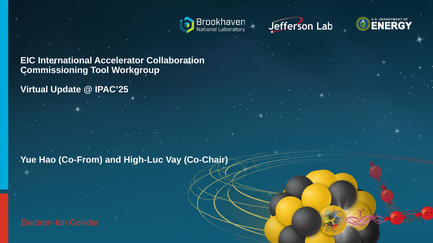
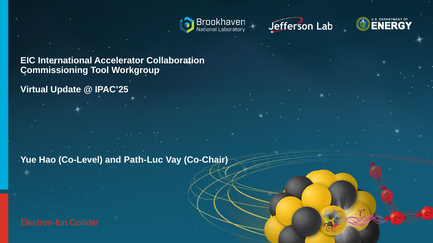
Co-From: Co-From -> Co-Level
High-Luc: High-Luc -> Path-Luc
